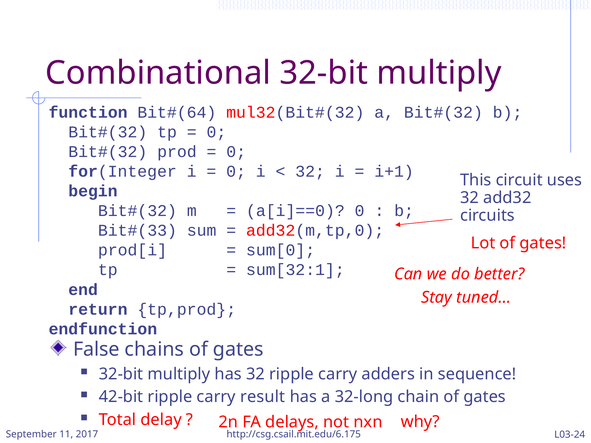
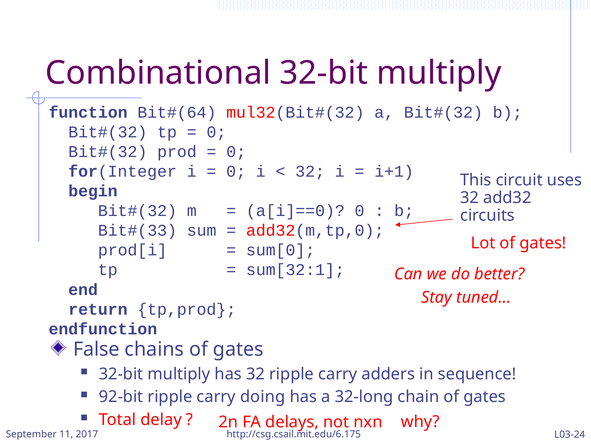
42-bit: 42-bit -> 92-bit
result: result -> doing
